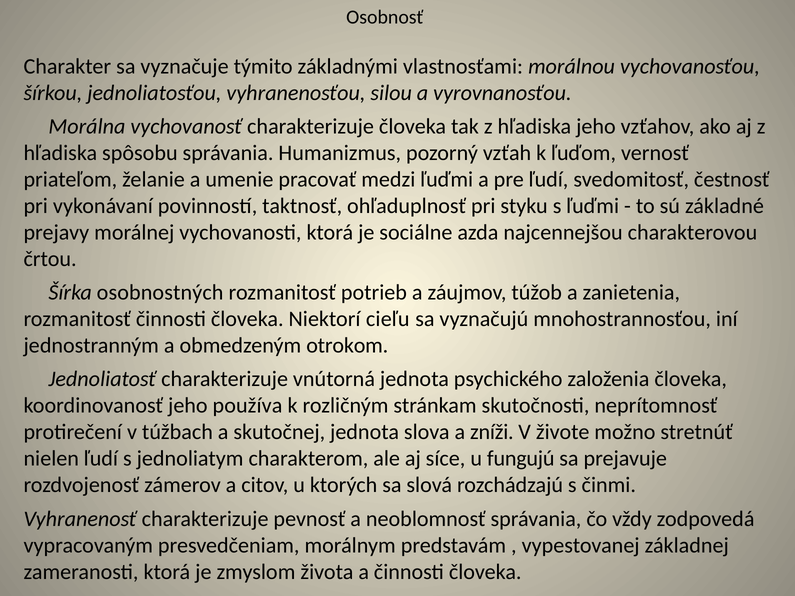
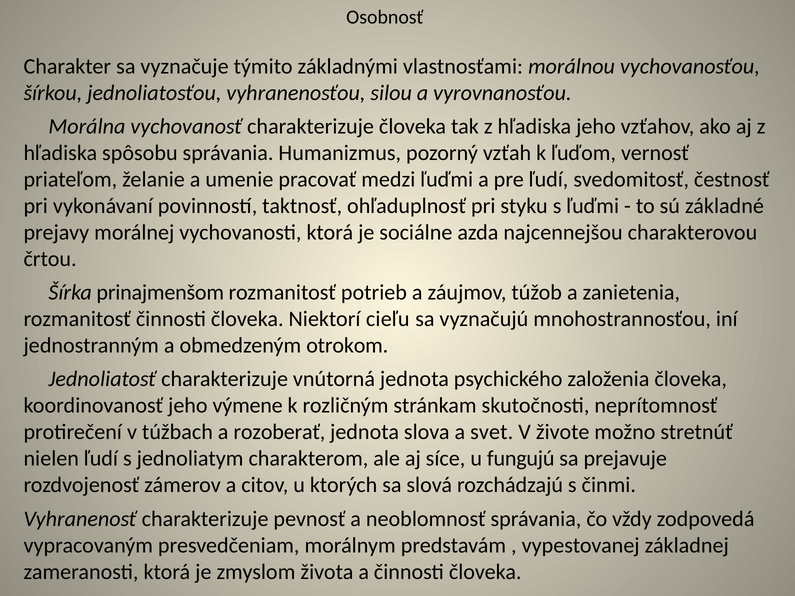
osobnostných: osobnostných -> prinajmenšom
používa: používa -> výmene
skutočnej: skutočnej -> rozoberať
zníži: zníži -> svet
